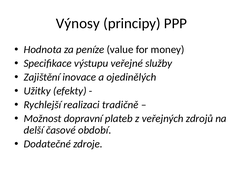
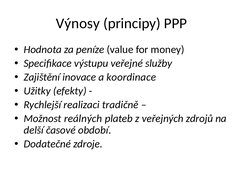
ojedinělých: ojedinělých -> koordinace
dopravní: dopravní -> reálných
